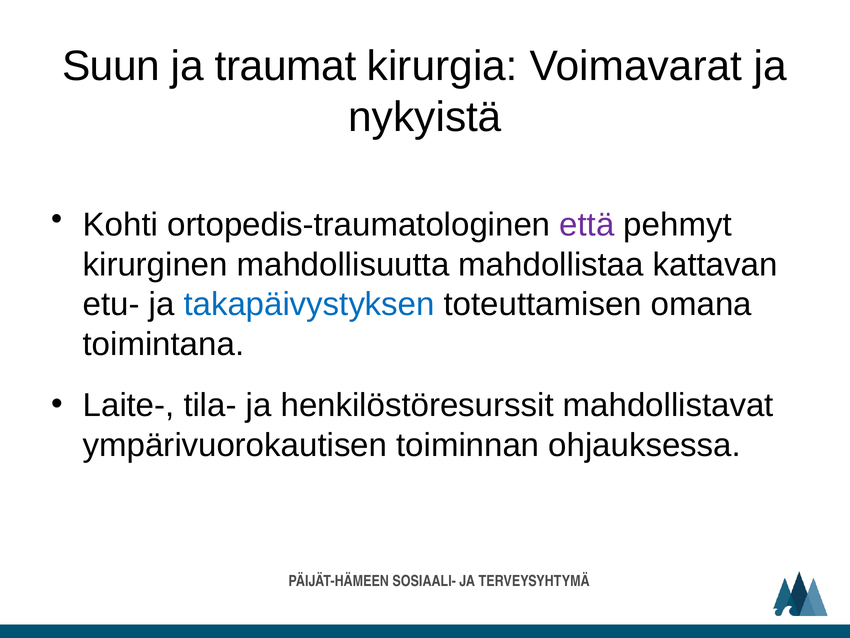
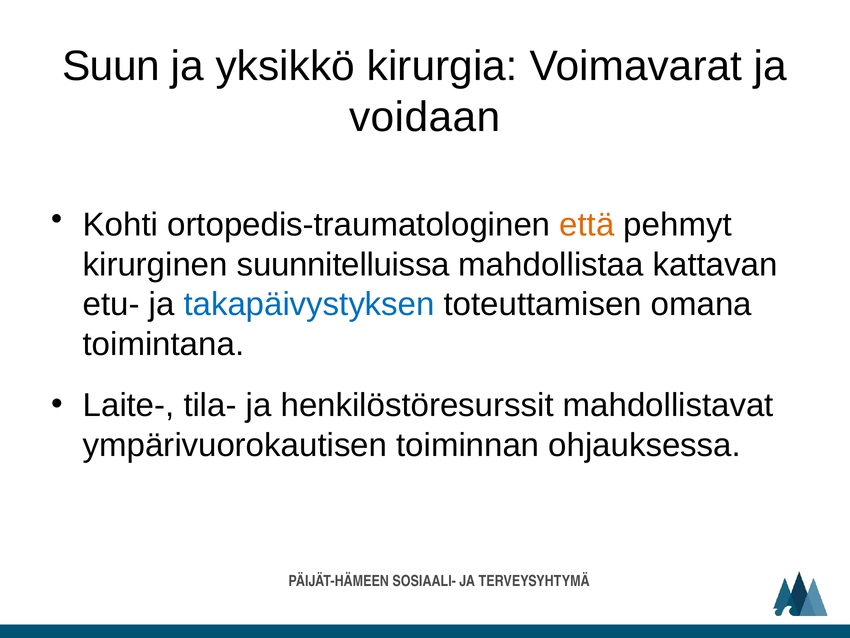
traumat: traumat -> yksikkö
nykyistä: nykyistä -> voidaan
että colour: purple -> orange
mahdollisuutta: mahdollisuutta -> suunnitelluissa
